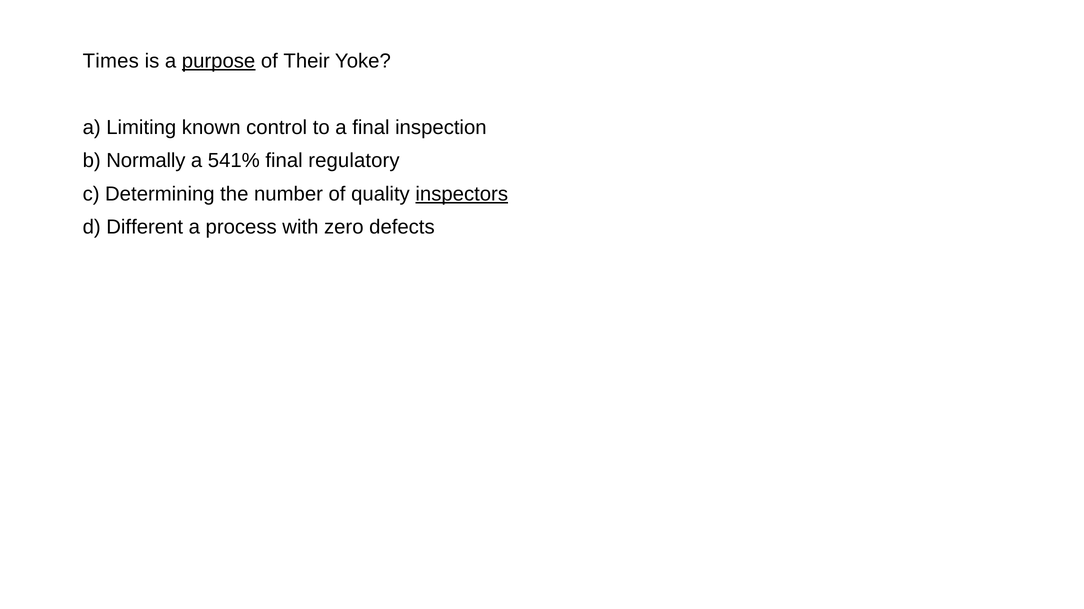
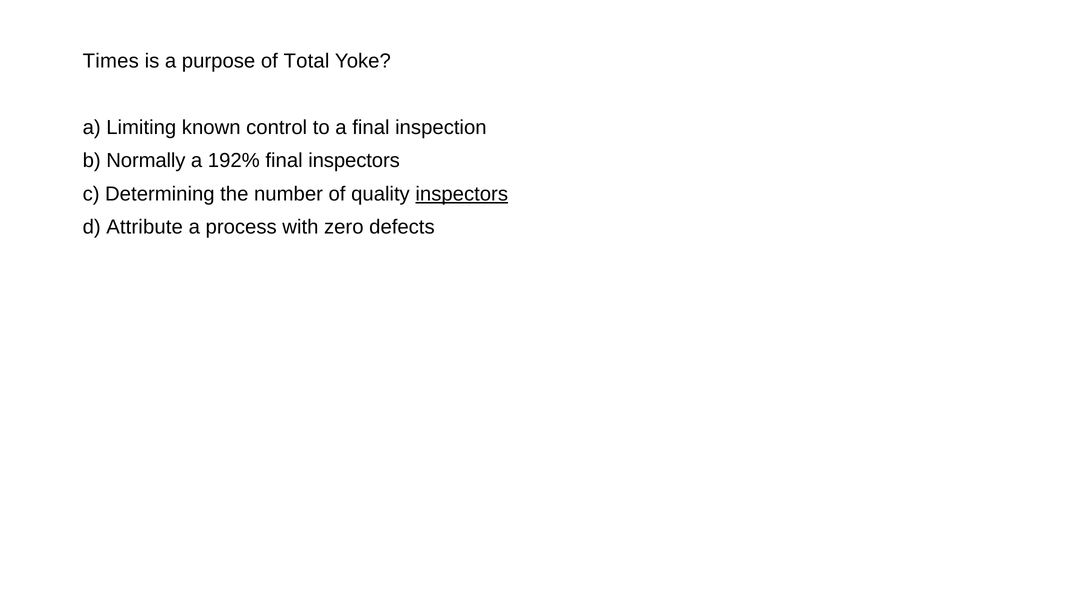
purpose underline: present -> none
Their: Their -> Total
541%: 541% -> 192%
final regulatory: regulatory -> inspectors
Different: Different -> Attribute
